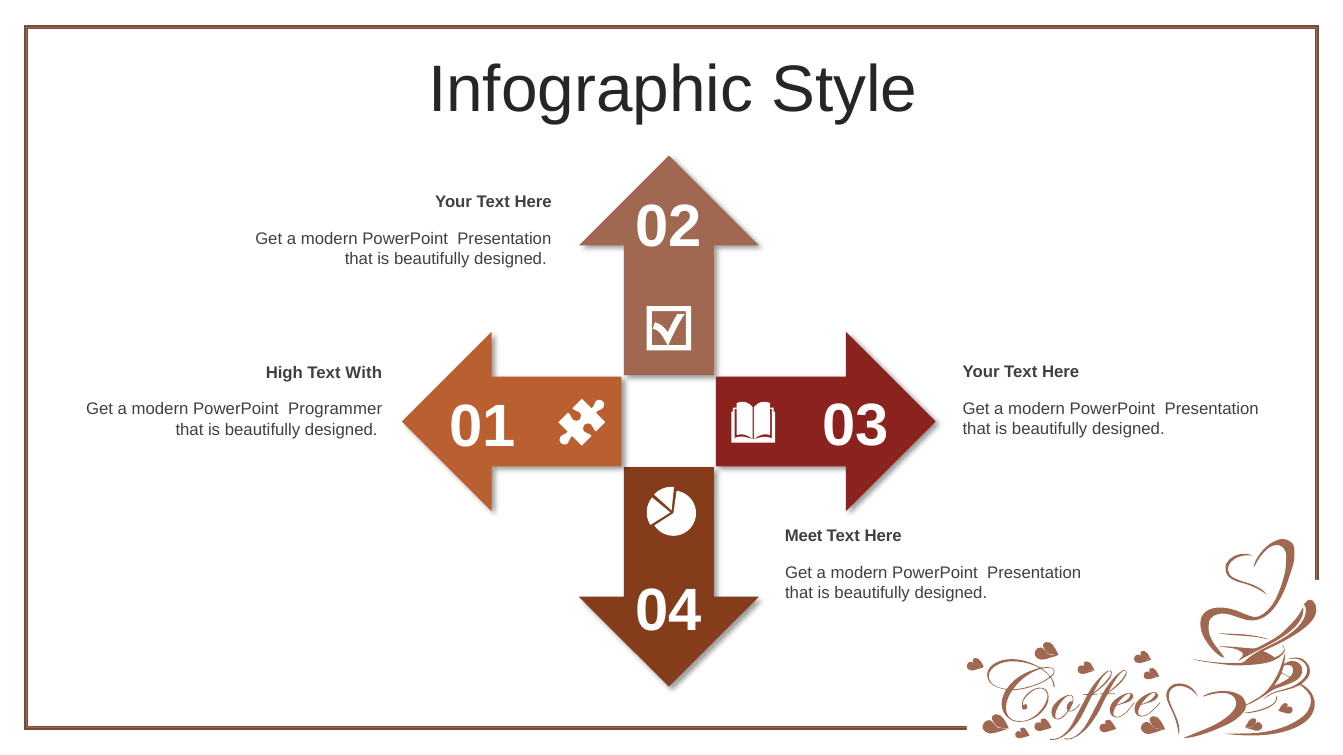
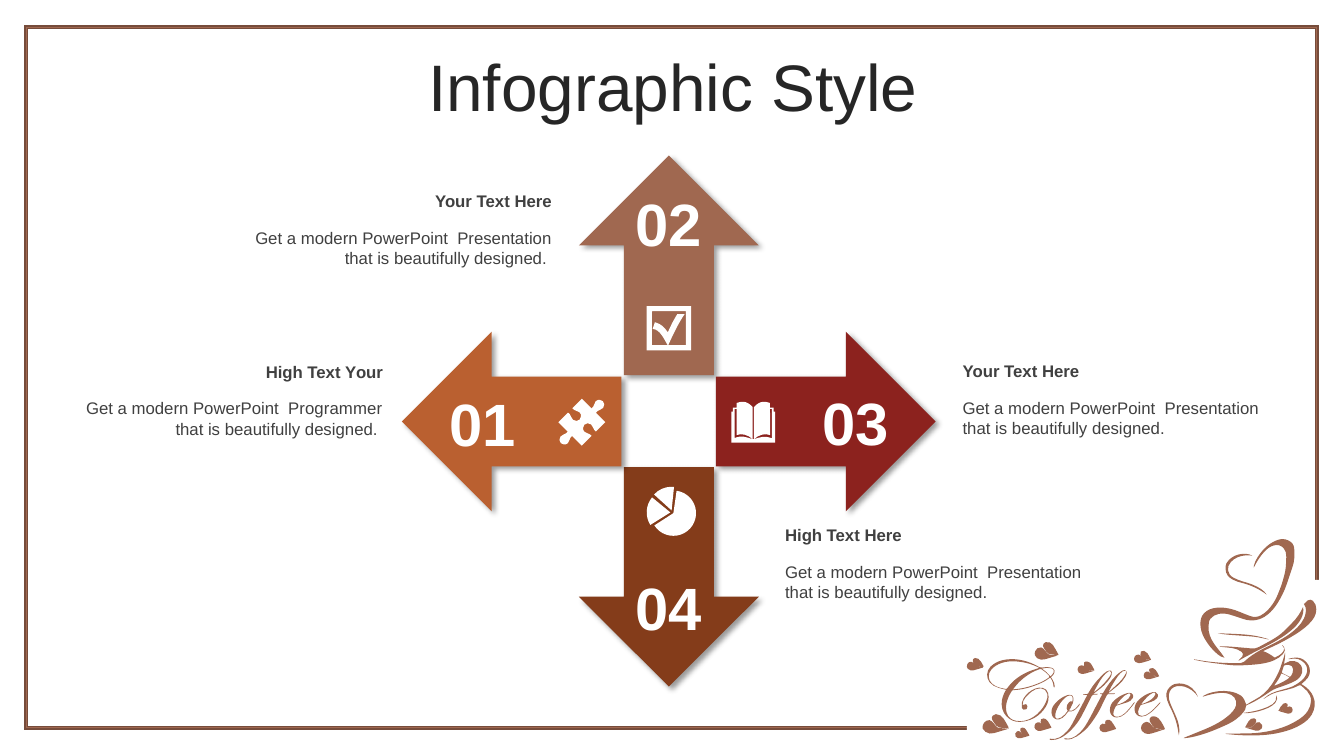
Text With: With -> Your
Meet at (804, 536): Meet -> High
